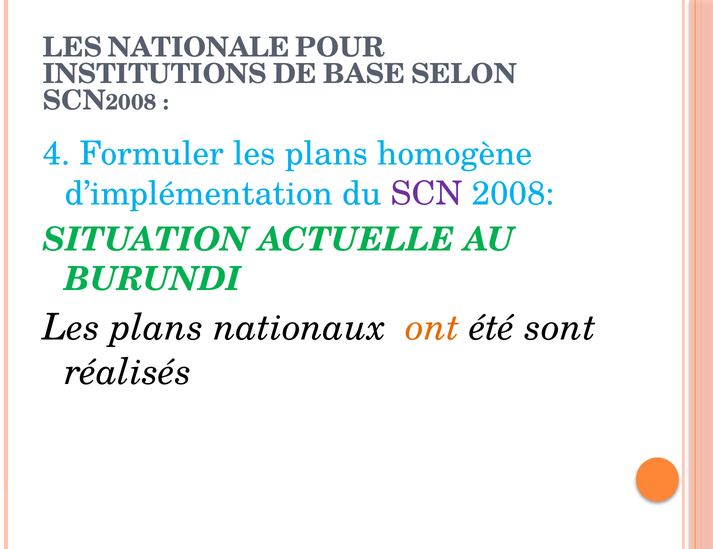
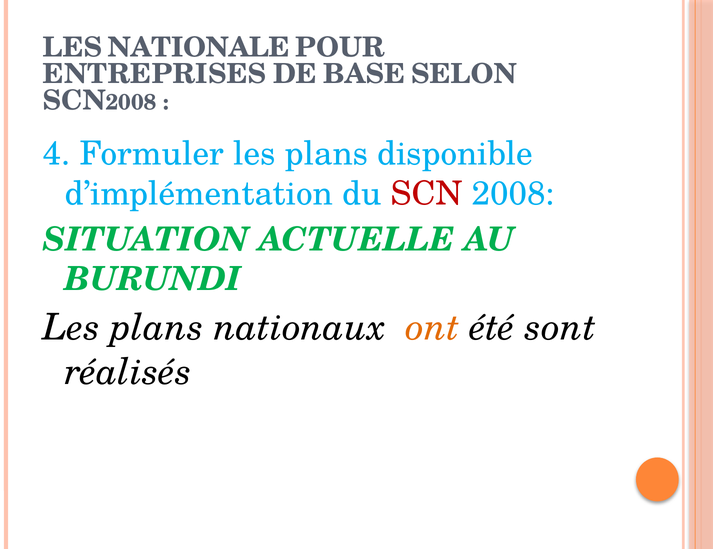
INSTITUTIONS: INSTITUTIONS -> ENTREPRISES
homogène: homogène -> disponible
SCN at (427, 194) colour: purple -> red
